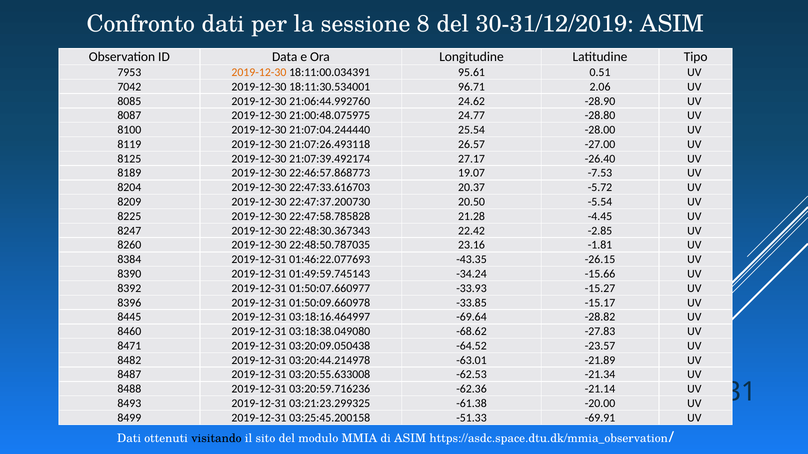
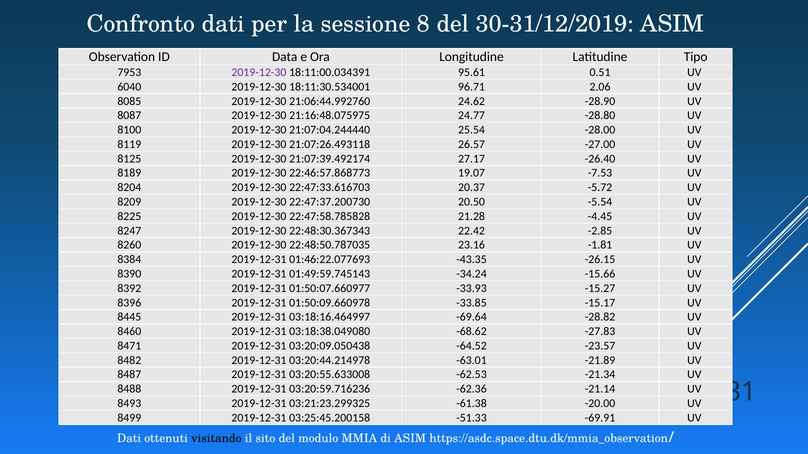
2019-12-30 at (259, 72) colour: orange -> purple
7042: 7042 -> 6040
21:00:48.075975: 21:00:48.075975 -> 21:16:48.075975
